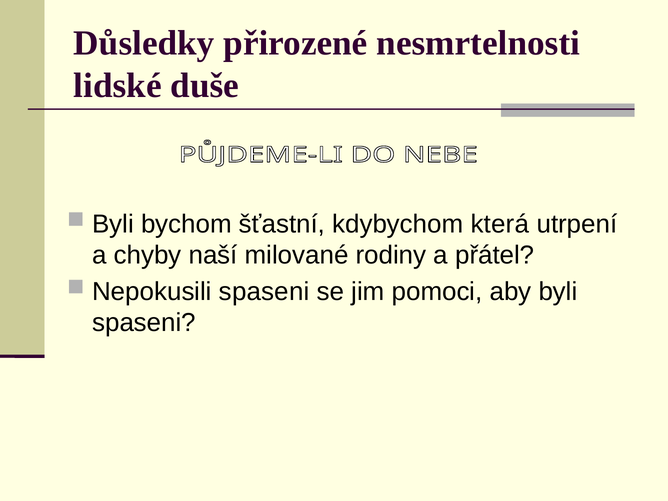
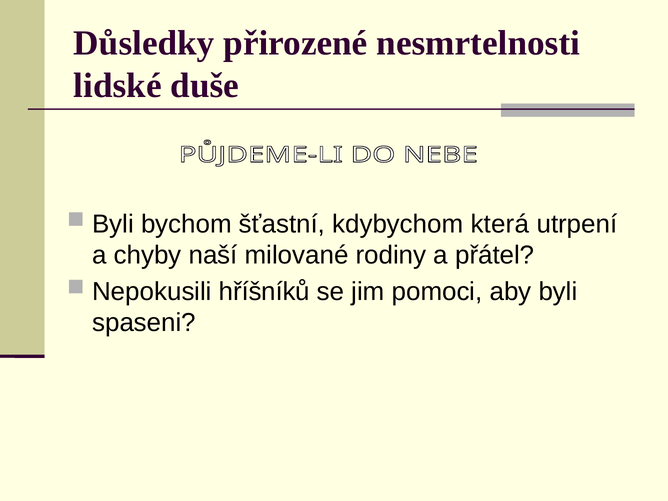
Nepokusili spaseni: spaseni -> hříšníků
